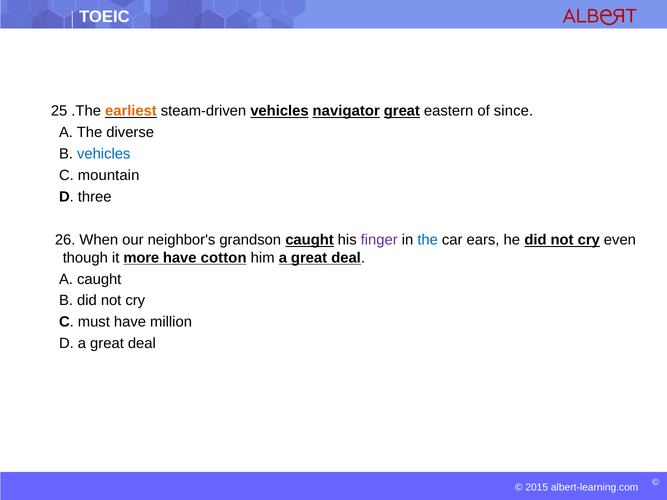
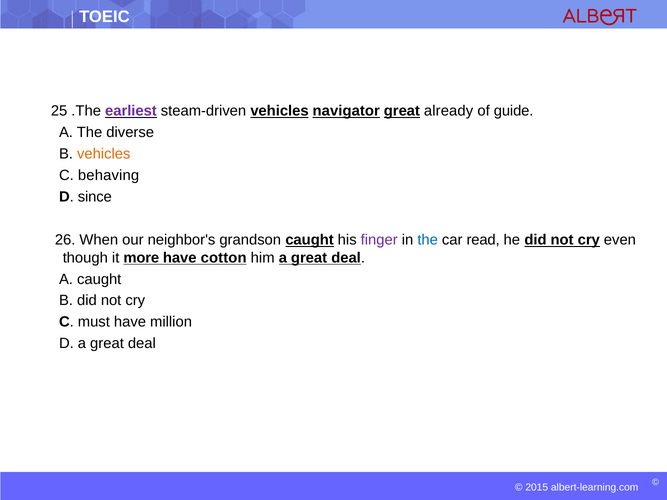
earliest colour: orange -> purple
eastern: eastern -> already
since: since -> guide
vehicles at (104, 154) colour: blue -> orange
mountain: mountain -> behaving
three: three -> since
ears: ears -> read
